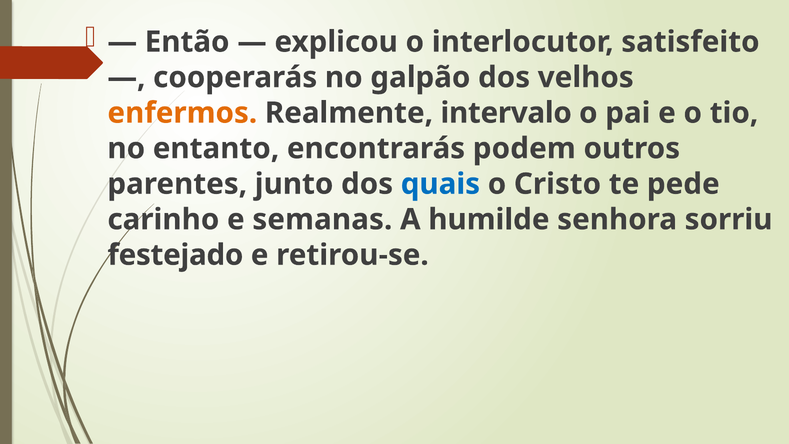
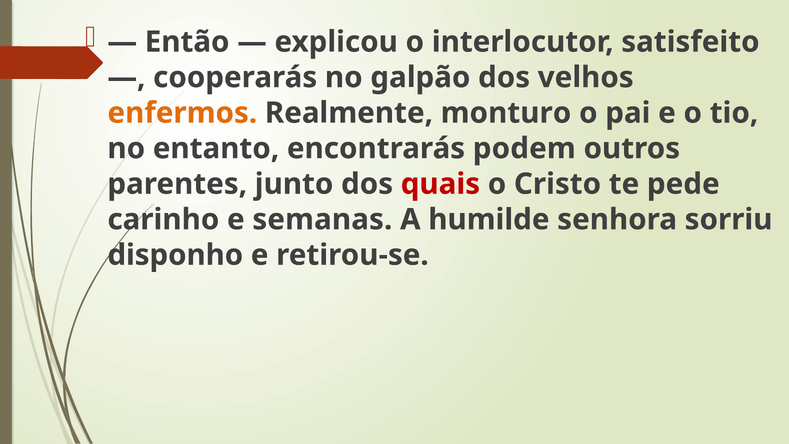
intervalo: intervalo -> monturo
quais colour: blue -> red
festejado: festejado -> disponho
